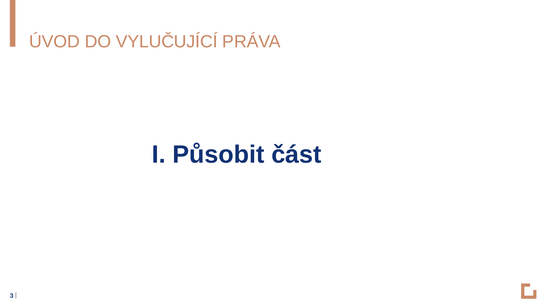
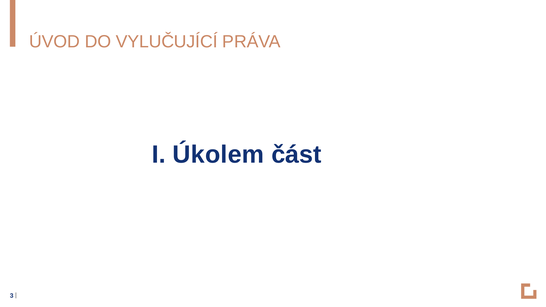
Působit: Působit -> Úkolem
